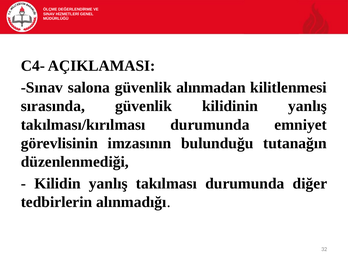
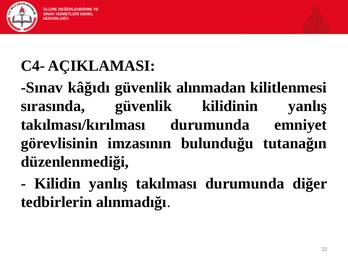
salona: salona -> kâğıdı
